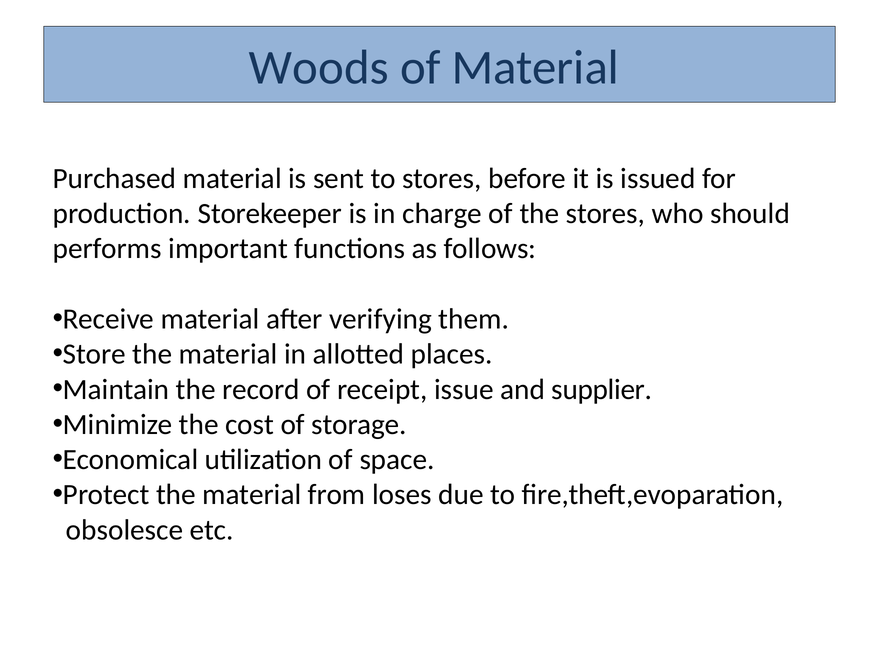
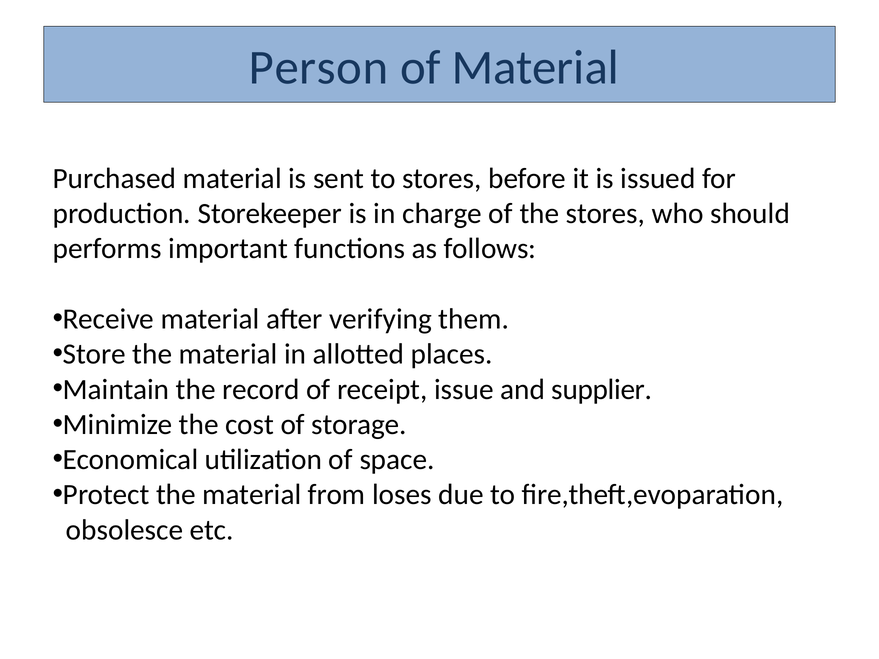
Woods: Woods -> Person
